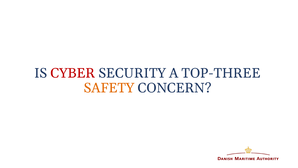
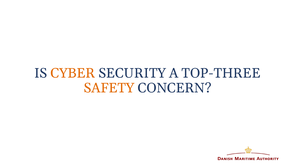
CYBER colour: red -> orange
